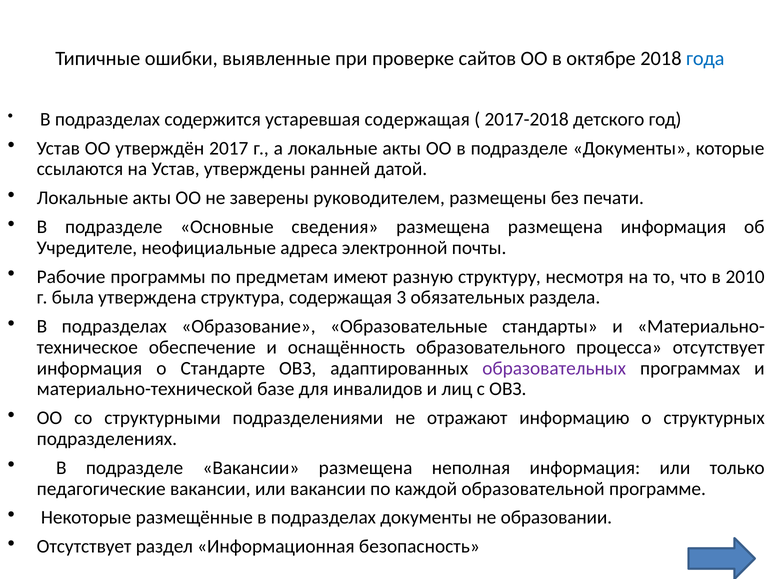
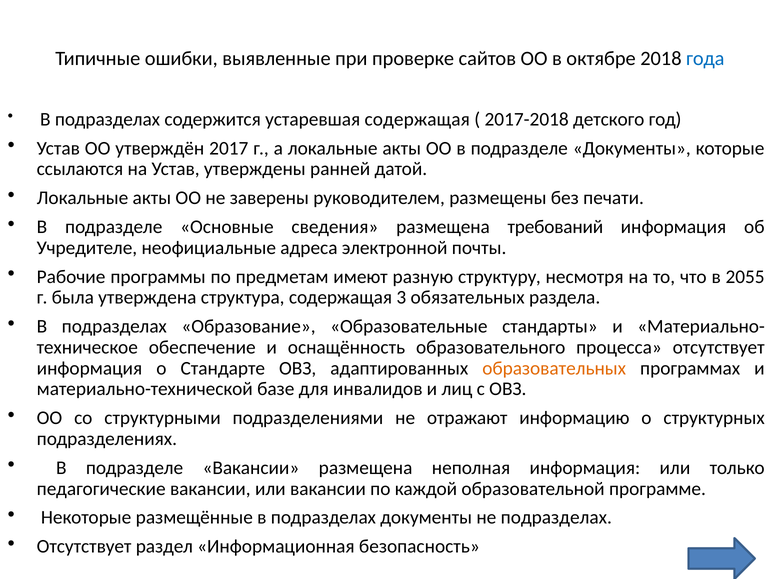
размещена размещена: размещена -> требований
2010: 2010 -> 2055
образовательных colour: purple -> orange
не образовании: образовании -> подразделах
